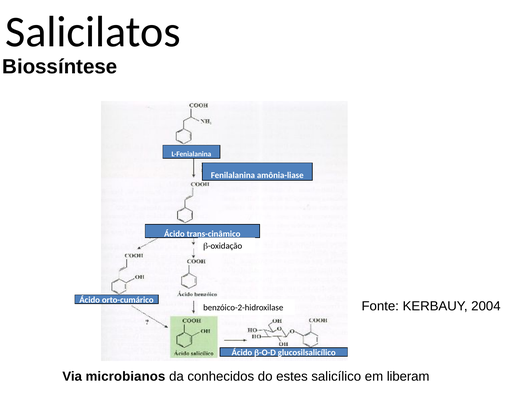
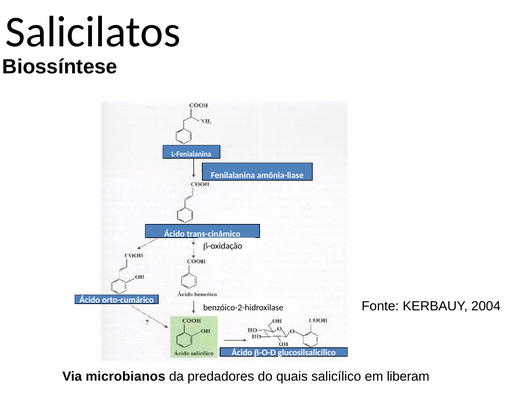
conhecidos: conhecidos -> predadores
estes: estes -> quais
